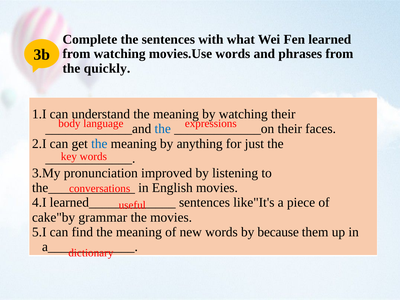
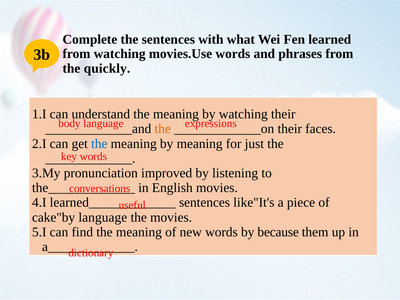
the at (163, 129) colour: blue -> orange
by anything: anything -> meaning
cake"by grammar: grammar -> language
